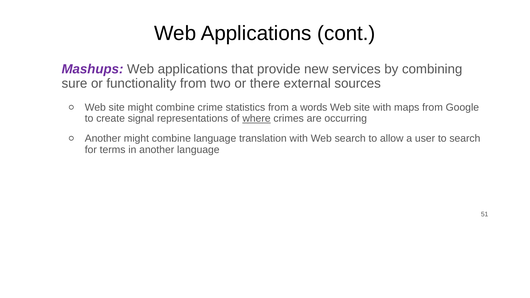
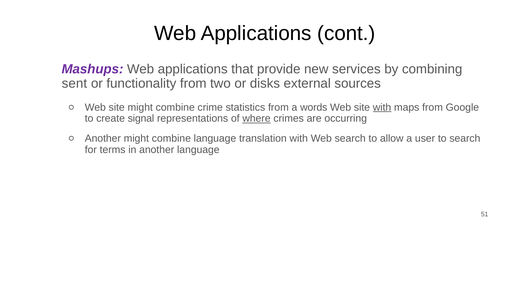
sure: sure -> sent
there: there -> disks
with at (382, 107) underline: none -> present
